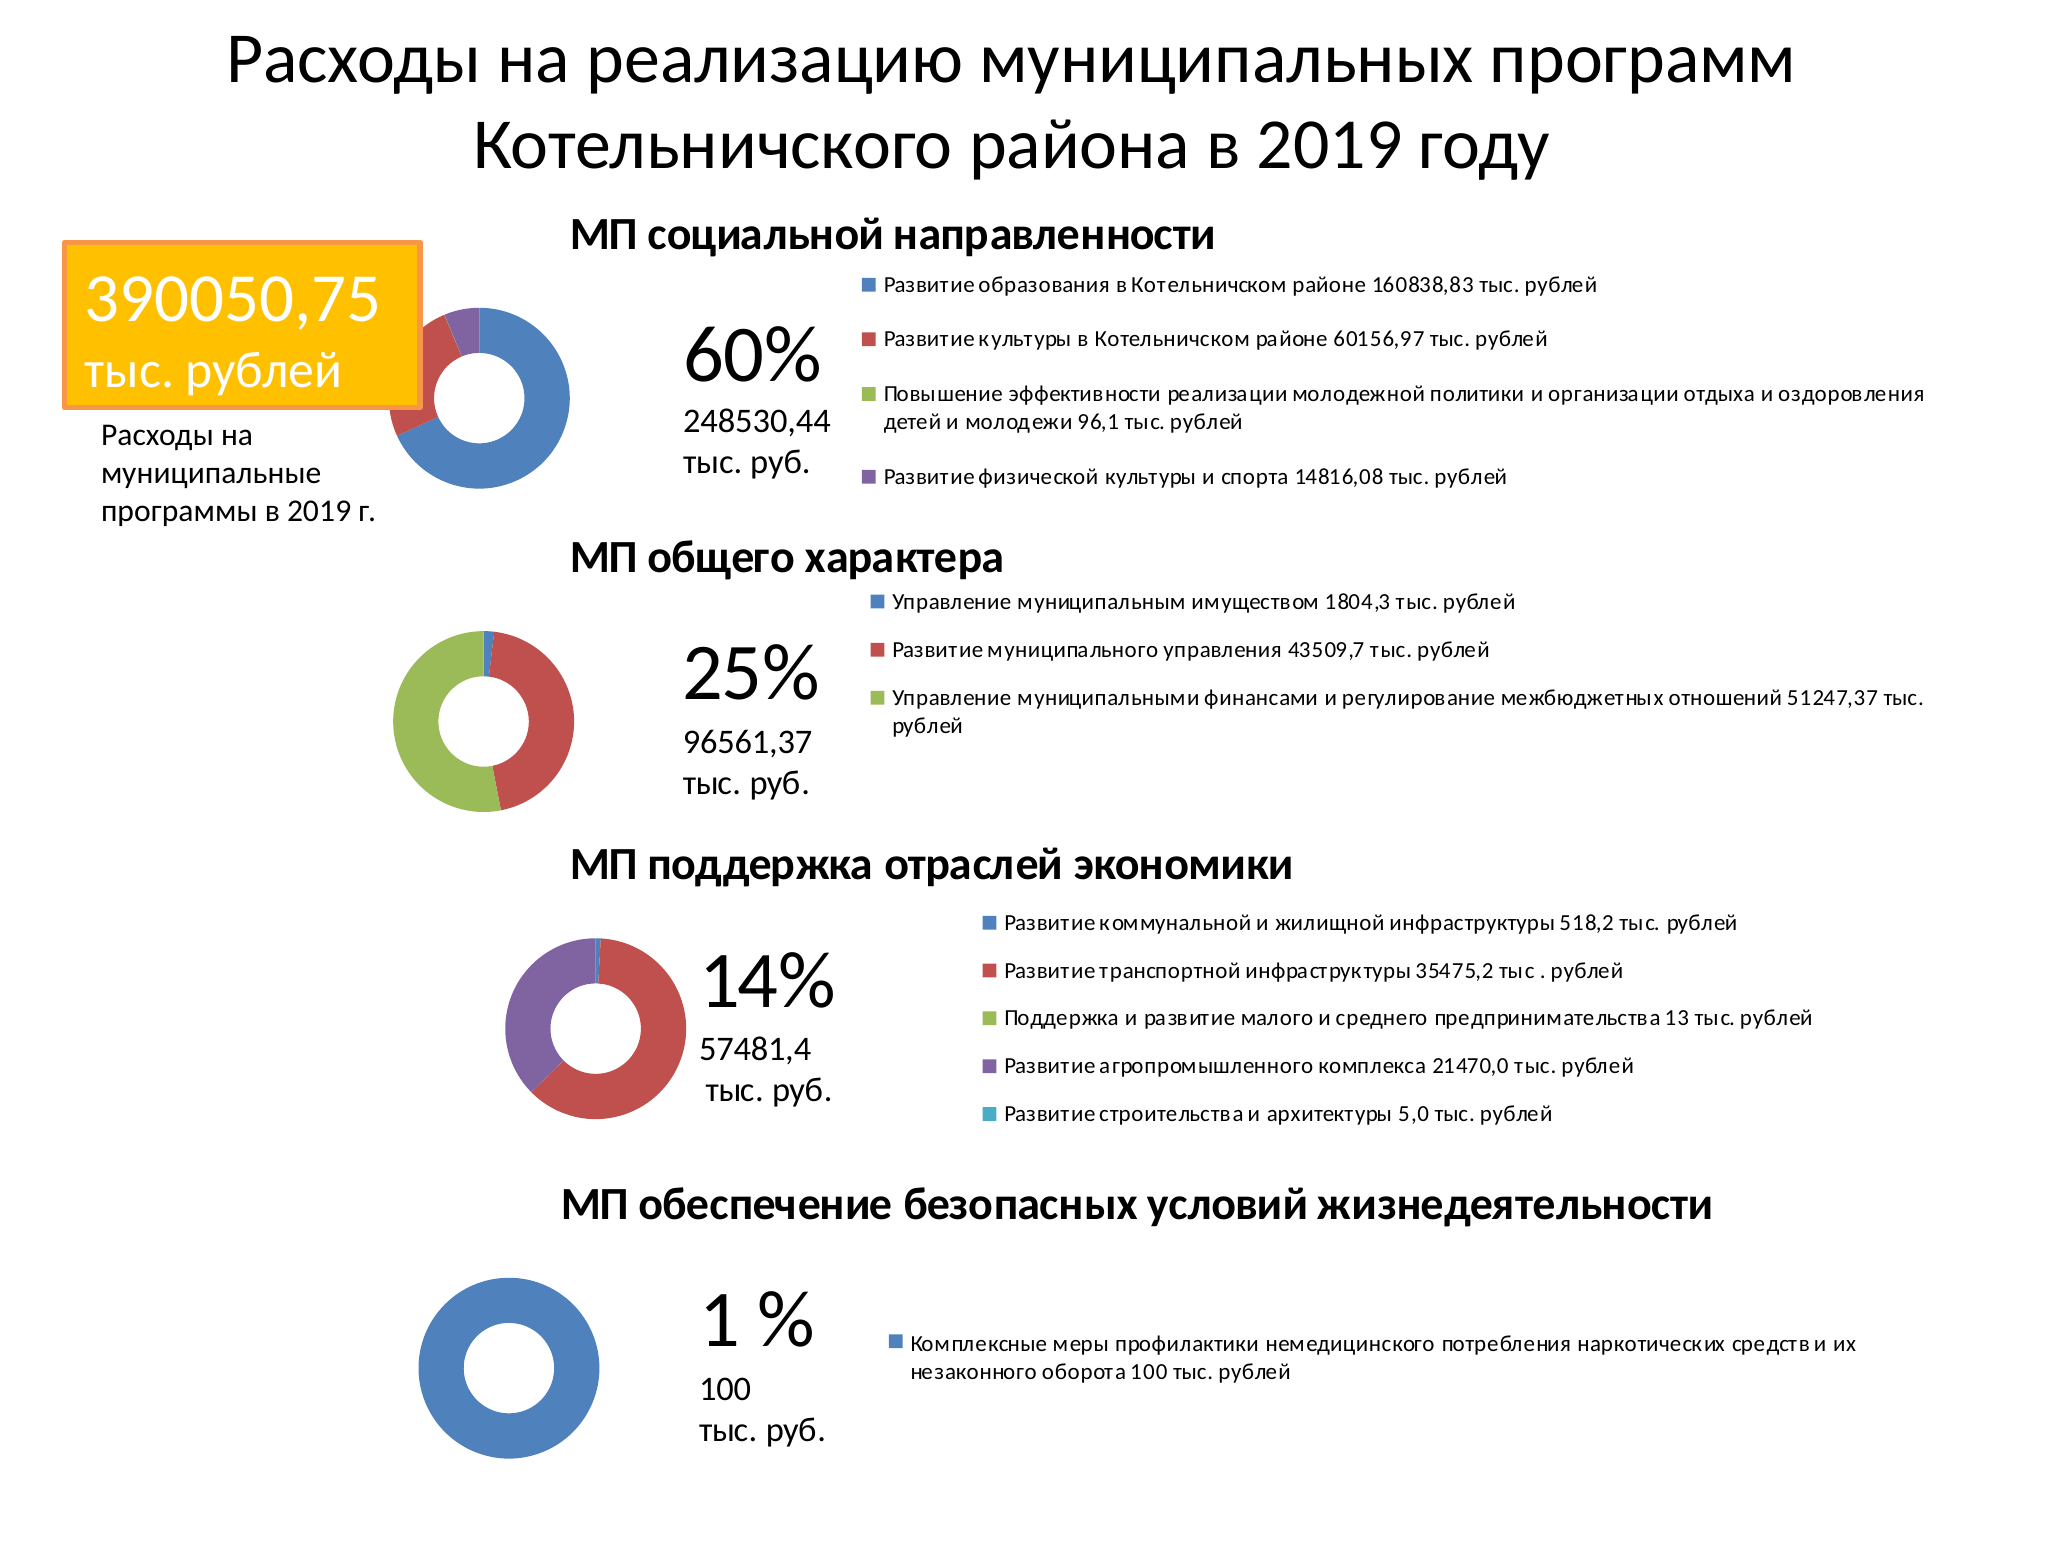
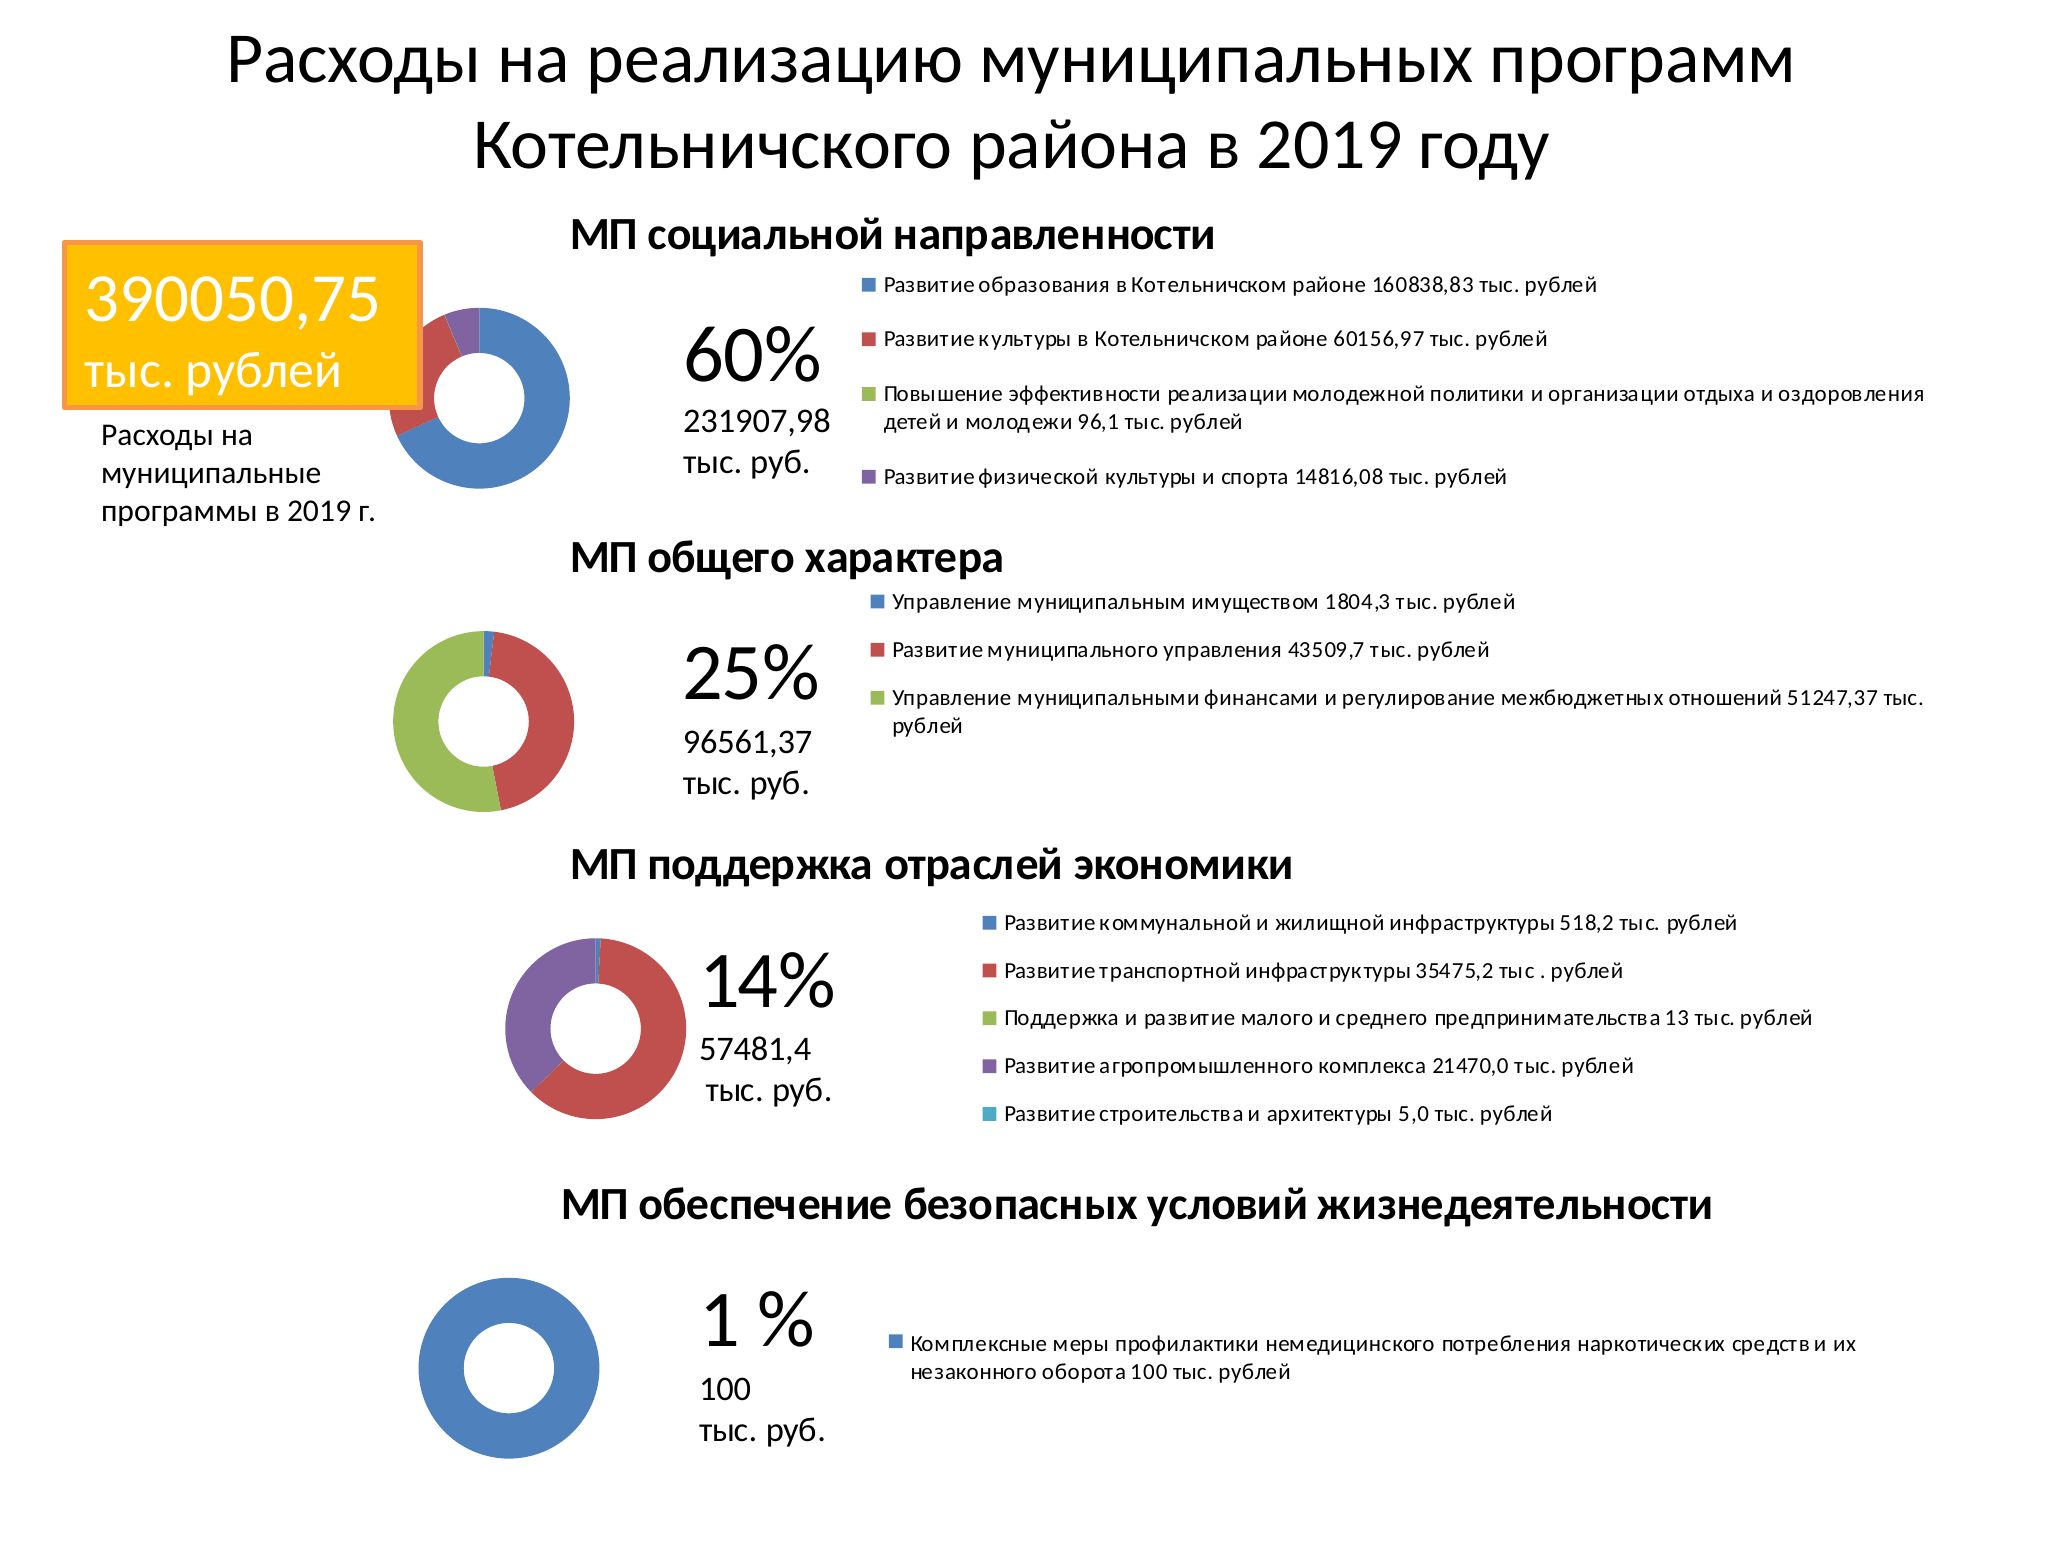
248530,44: 248530,44 -> 231907,98
